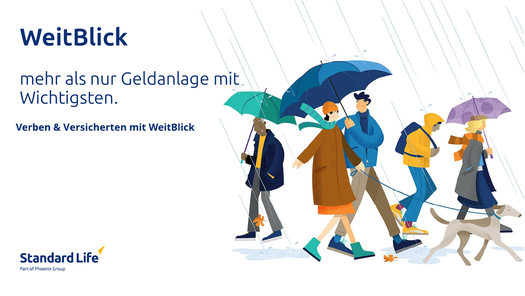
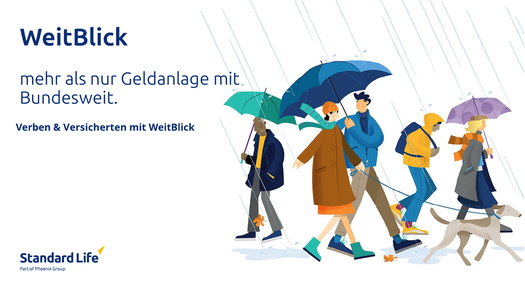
Wichtigsten: Wichtigsten -> Bundesweit
